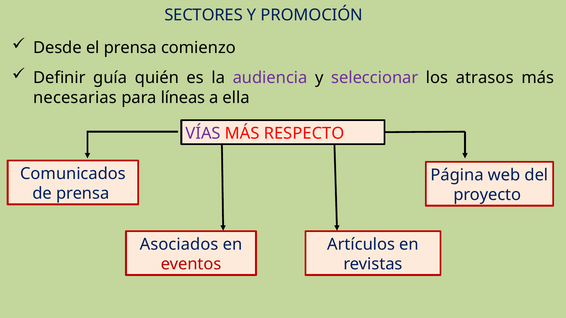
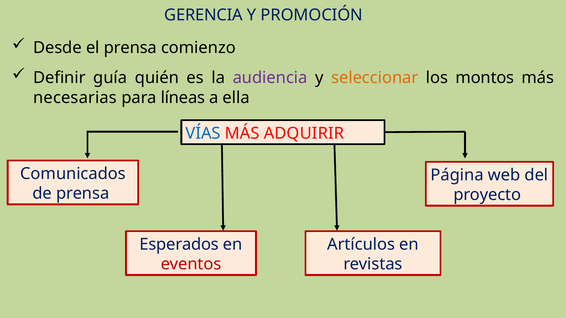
SECTORES: SECTORES -> GERENCIA
seleccionar colour: purple -> orange
atrasos: atrasos -> montos
VÍAS colour: purple -> blue
RESPECTO: RESPECTO -> ADQUIRIR
Asociados: Asociados -> Esperados
